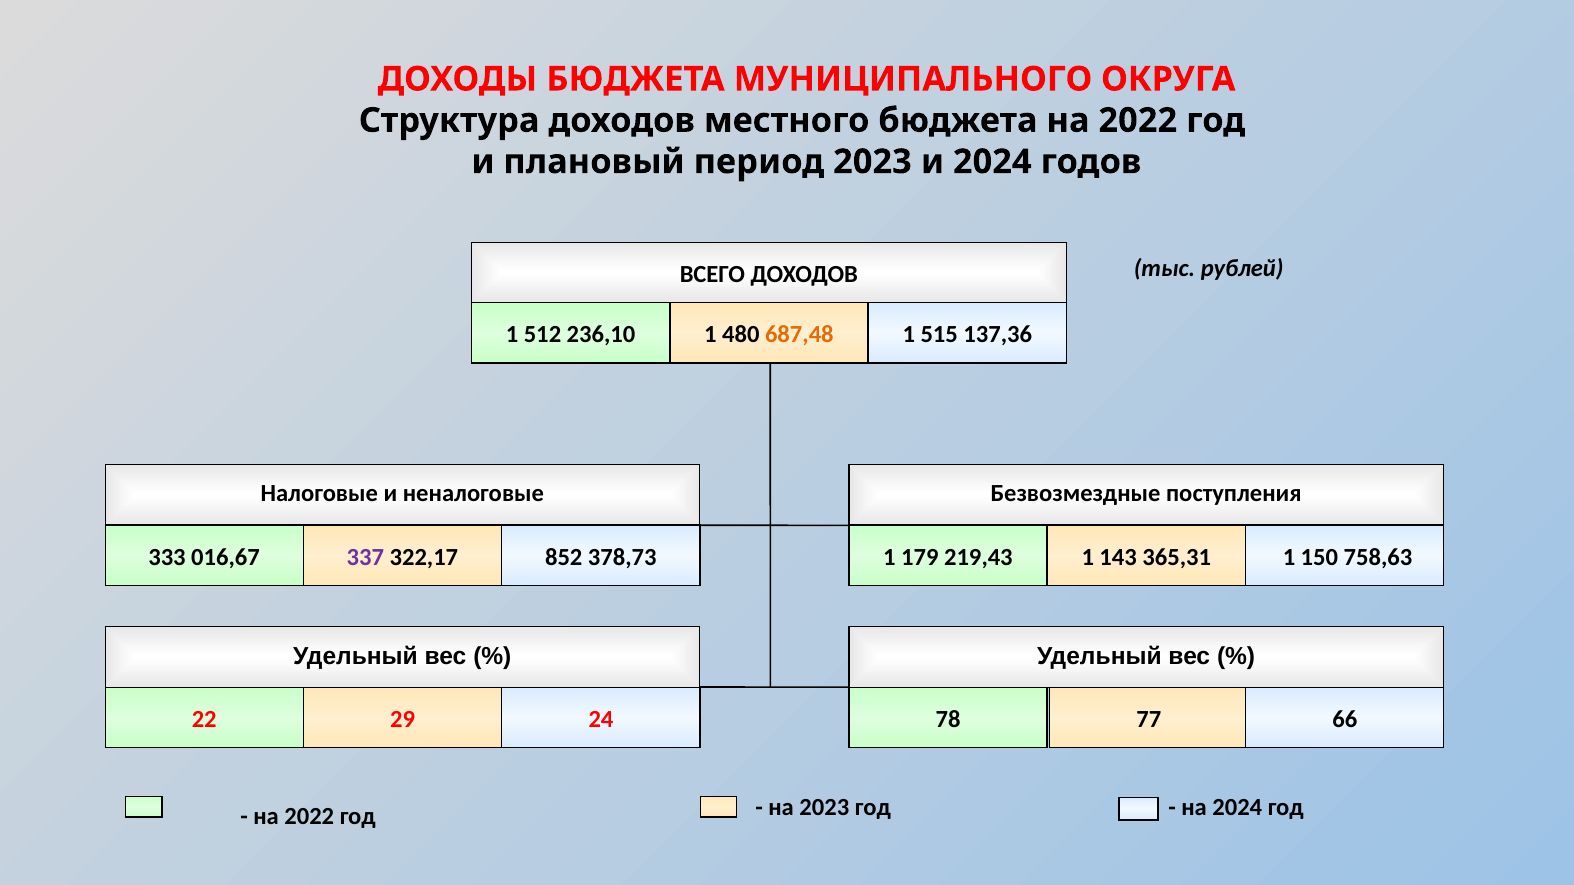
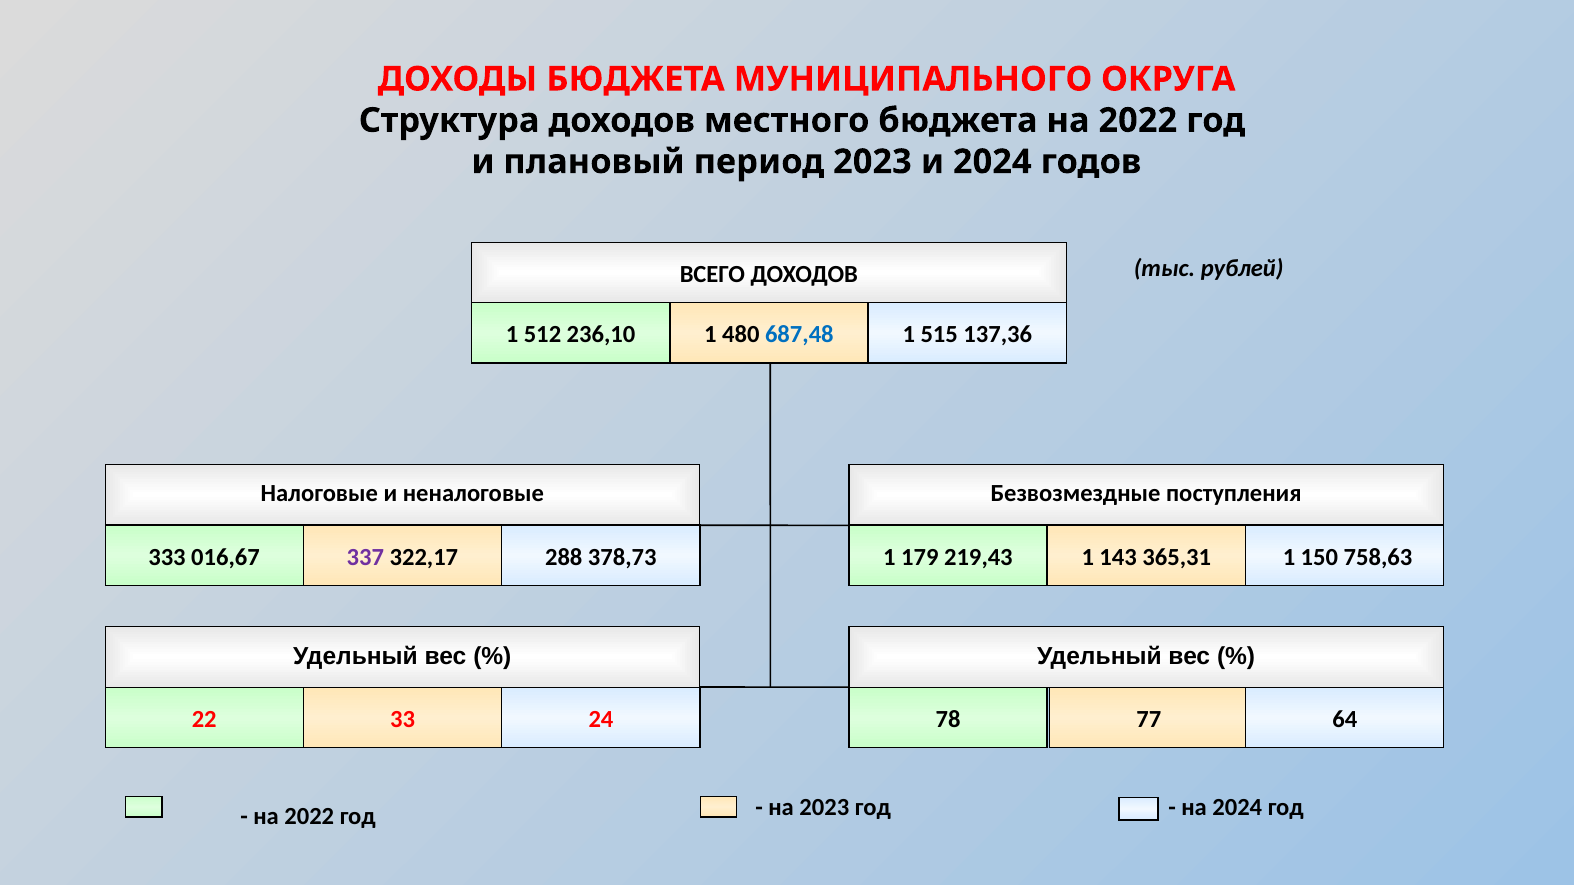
687,48 colour: orange -> blue
852: 852 -> 288
29: 29 -> 33
66: 66 -> 64
